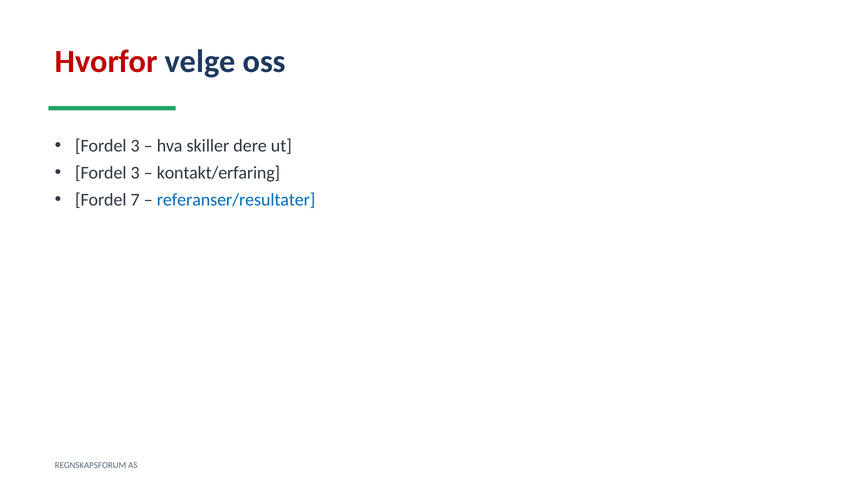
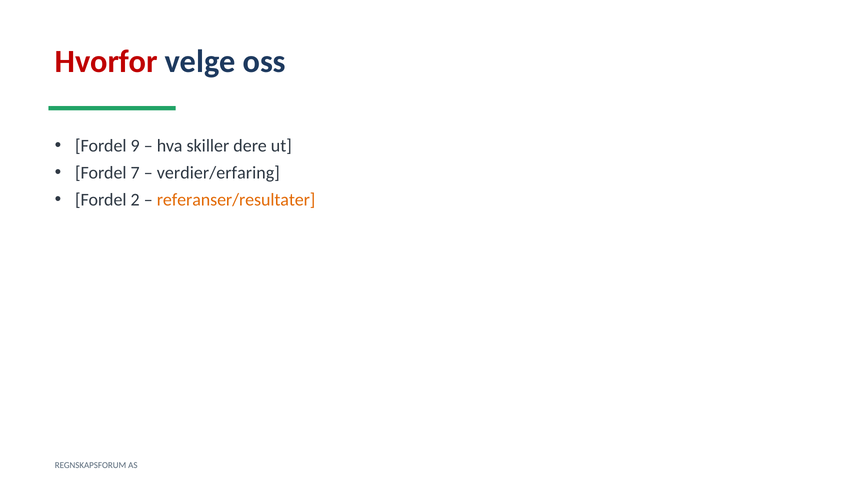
3 at (135, 146): 3 -> 9
3 at (135, 173): 3 -> 7
kontakt/erfaring: kontakt/erfaring -> verdier/erfaring
7: 7 -> 2
referanser/resultater colour: blue -> orange
